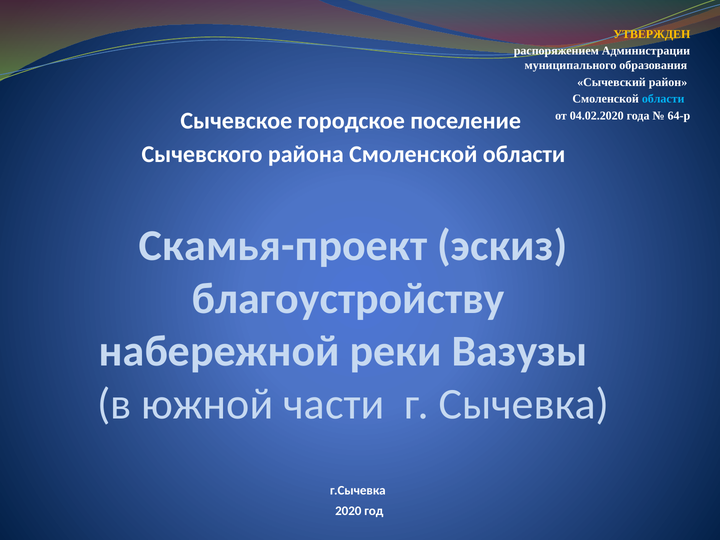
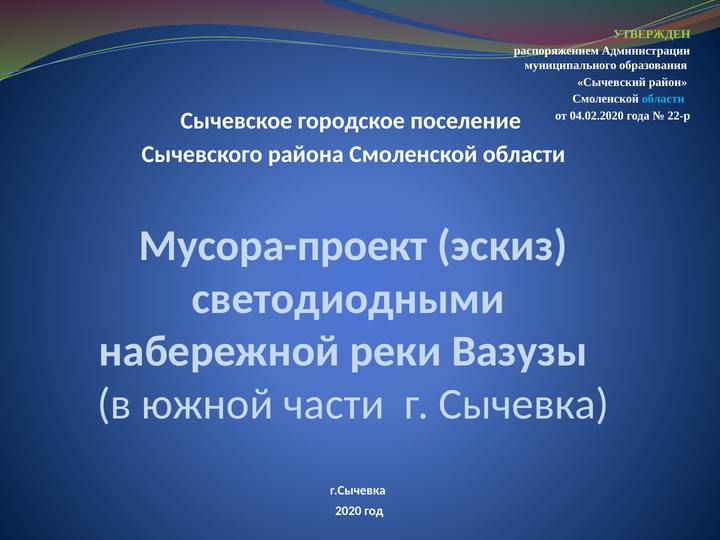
УТВЕРЖДЕН colour: yellow -> light green
64-р: 64-р -> 22-р
Скамья-проект: Скамья-проект -> Мусора-проект
благоустройству: благоустройству -> светодиодными
